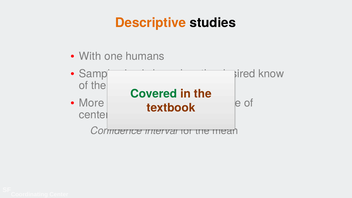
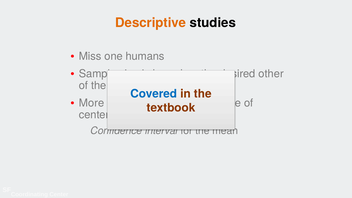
With: With -> Miss
know: know -> other
Covered colour: green -> blue
